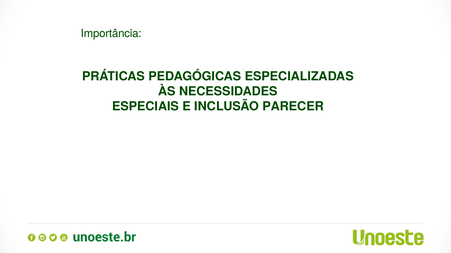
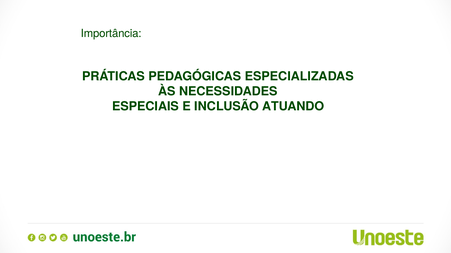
PARECER: PARECER -> ATUANDO
